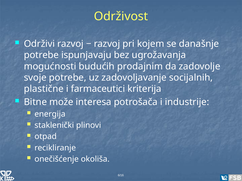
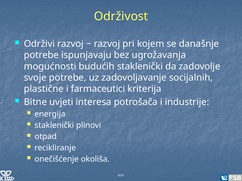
budućih prodajnim: prodajnim -> staklenički
može: može -> uvjeti
